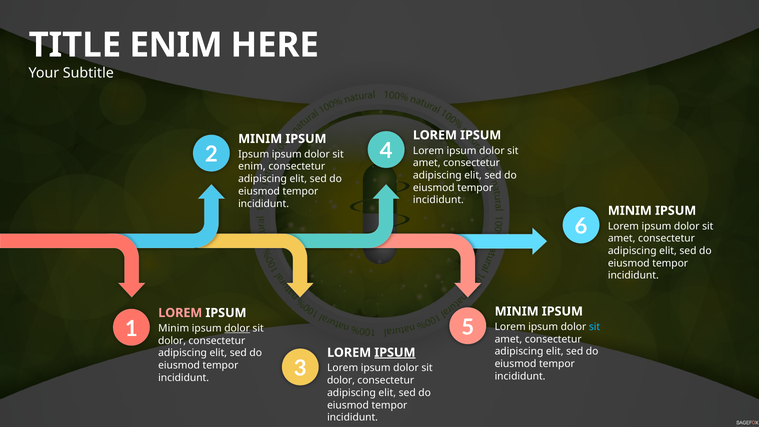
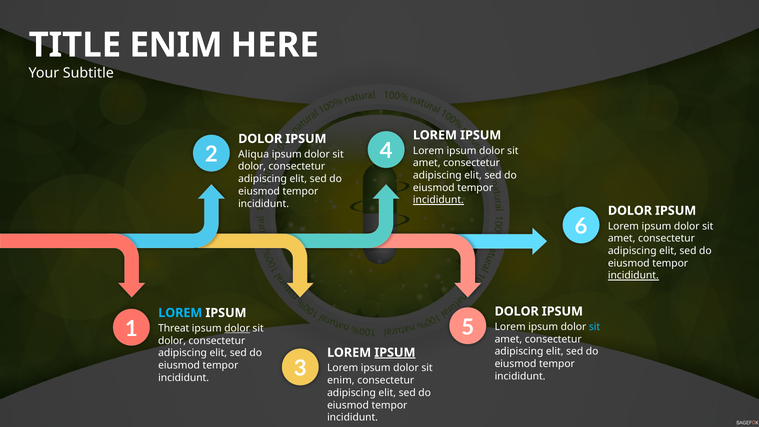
MINIM at (260, 139): MINIM -> DOLOR
Ipsum at (254, 154): Ipsum -> Aliqua
enim at (252, 167): enim -> dolor
incididunt at (438, 200) underline: none -> present
MINIM at (630, 211): MINIM -> DOLOR
incididunt at (633, 275) underline: none -> present
MINIM at (517, 311): MINIM -> DOLOR
LOREM at (180, 313) colour: pink -> light blue
Minim at (174, 328): Minim -> Threat
dolor at (341, 380): dolor -> enim
